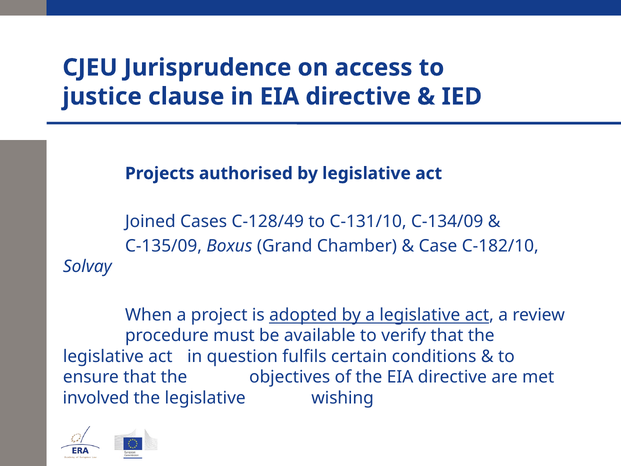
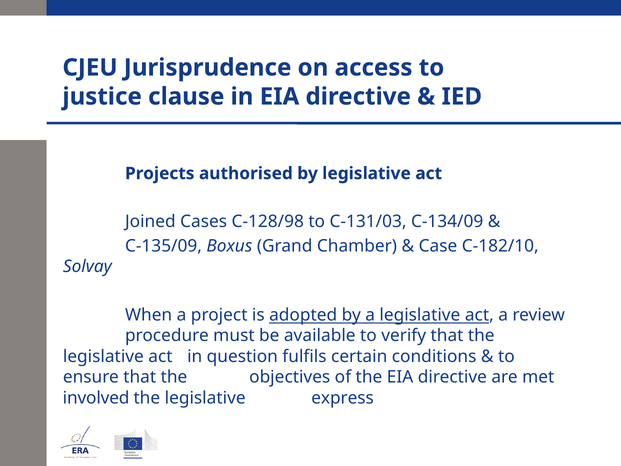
C-128/49: C-128/49 -> C-128/98
C-131/10: C-131/10 -> C-131/03
wishing: wishing -> express
